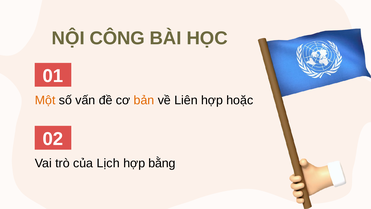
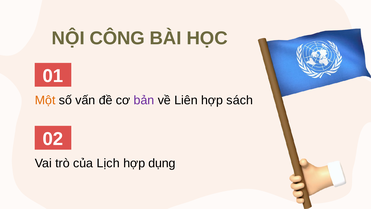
bản colour: orange -> purple
hoặc: hoặc -> sách
bằng: bằng -> dụng
